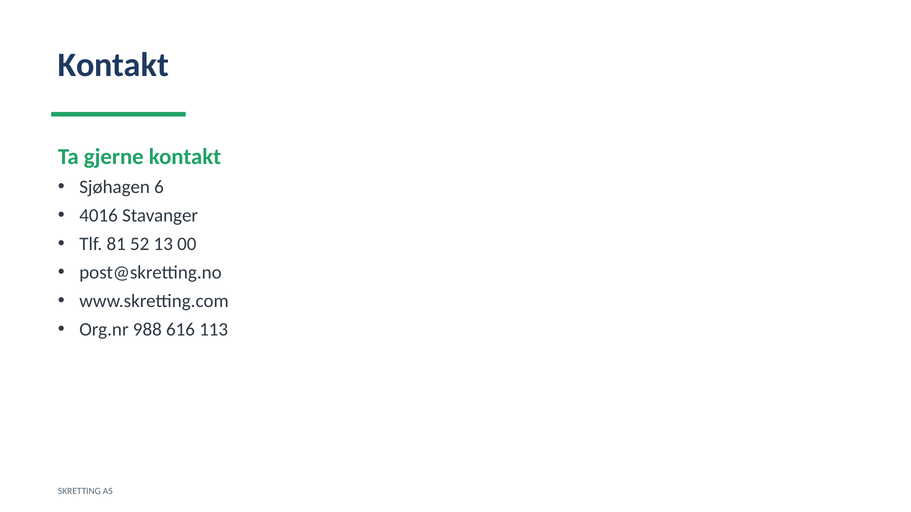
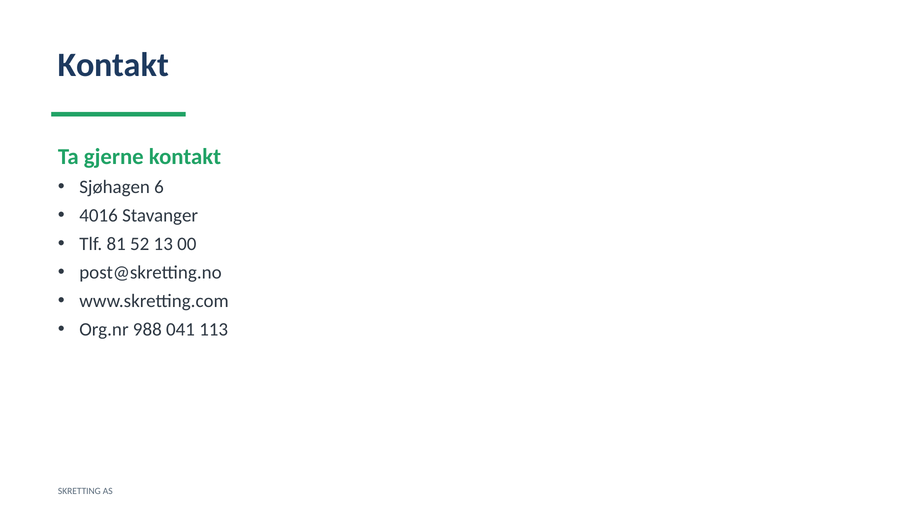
616: 616 -> 041
